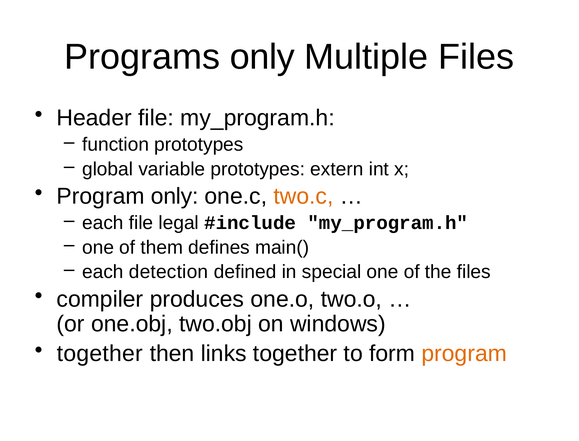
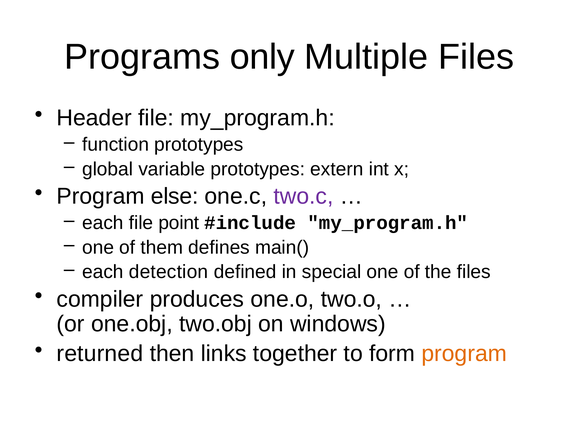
Program only: only -> else
two.c colour: orange -> purple
legal: legal -> point
together at (100, 354): together -> returned
